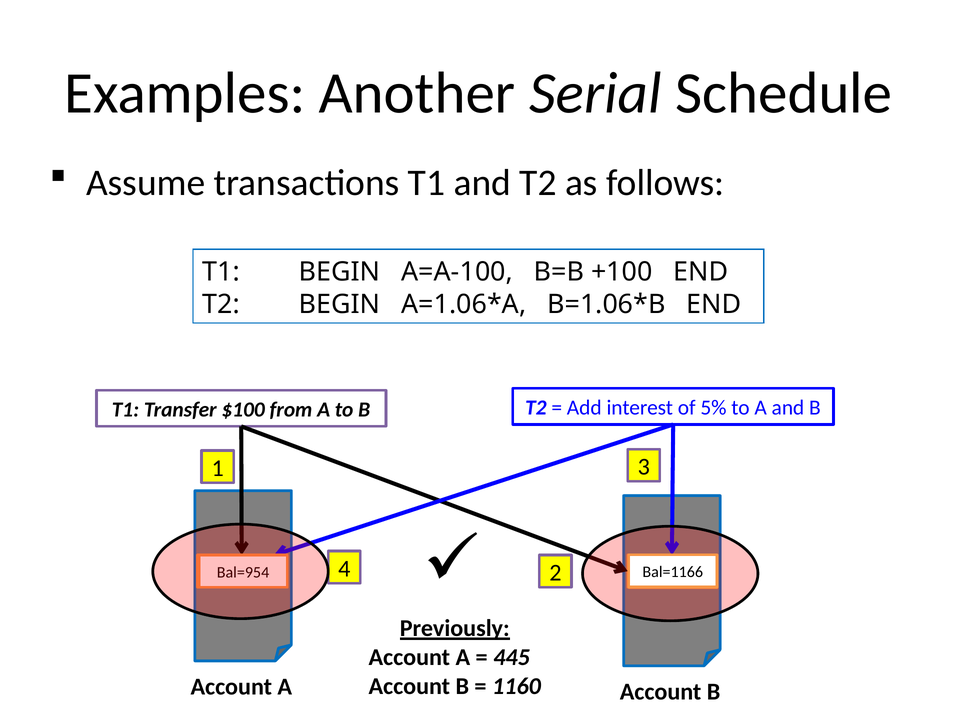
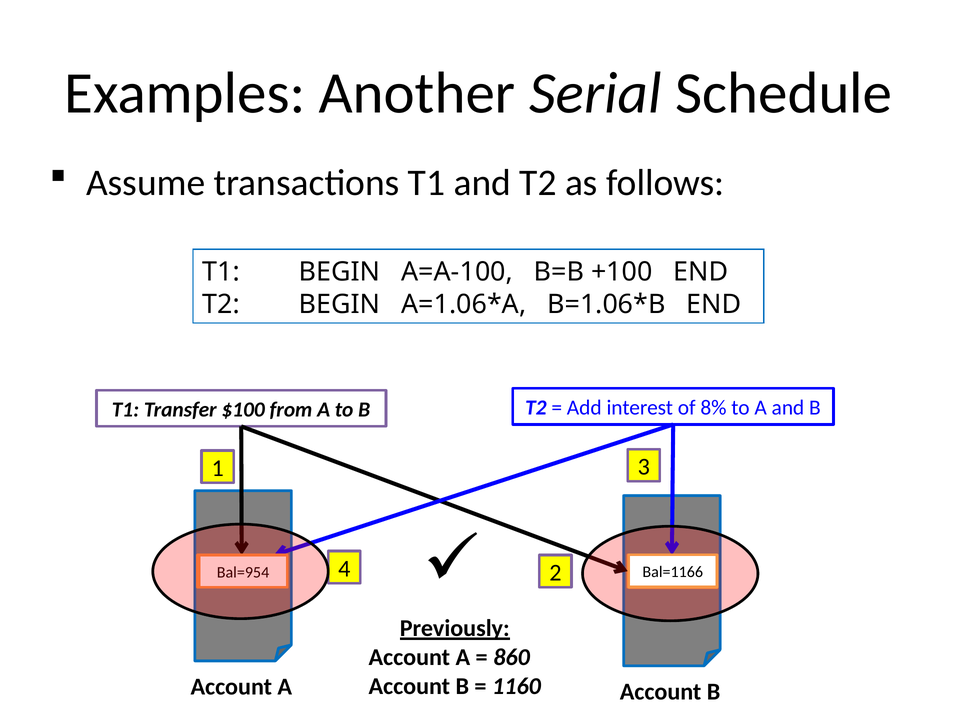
5%: 5% -> 8%
445: 445 -> 860
